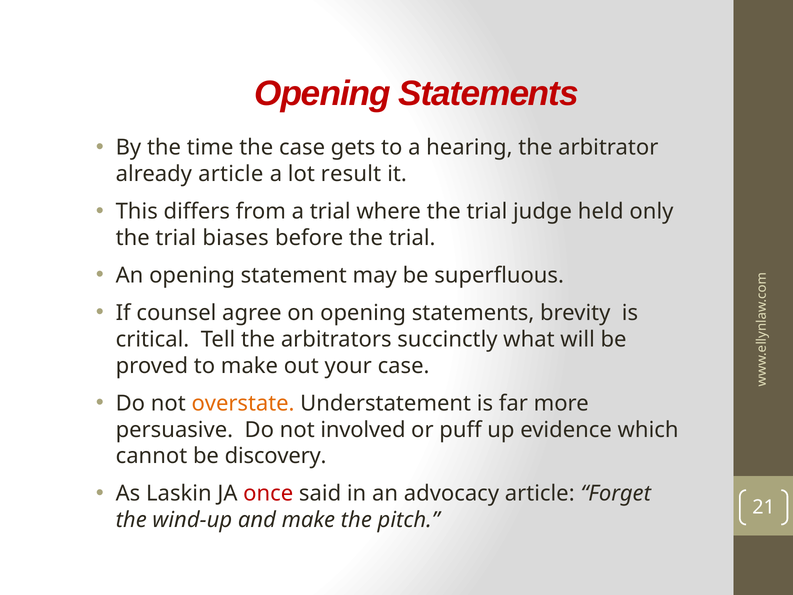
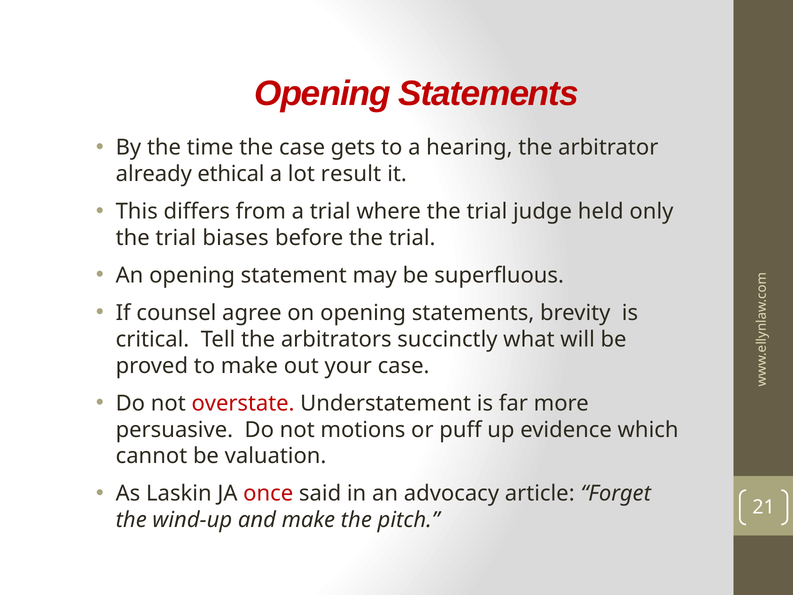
already article: article -> ethical
overstate colour: orange -> red
involved: involved -> motions
discovery: discovery -> valuation
